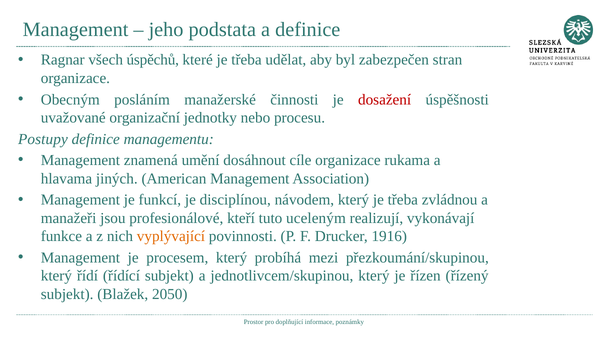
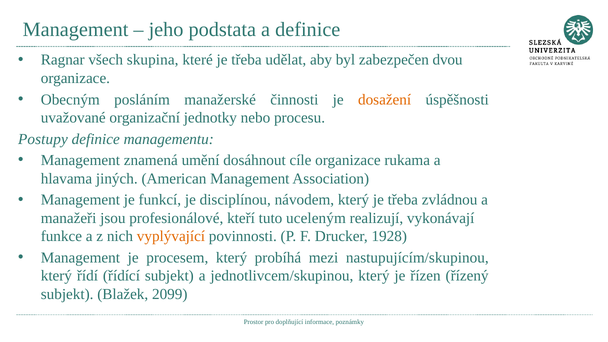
úspěchů: úspěchů -> skupina
stran: stran -> dvou
dosažení colour: red -> orange
1916: 1916 -> 1928
přezkoumání/skupinou: přezkoumání/skupinou -> nastupujícím/skupinou
2050: 2050 -> 2099
